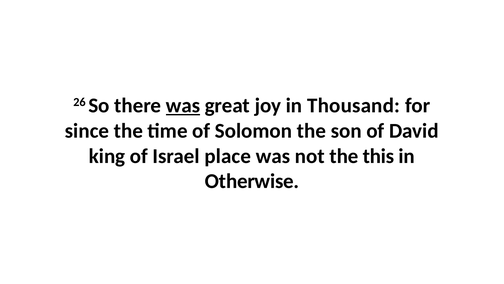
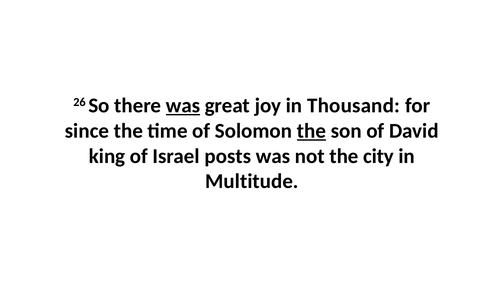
the at (311, 131) underline: none -> present
place: place -> posts
this: this -> city
Otherwise: Otherwise -> Multitude
